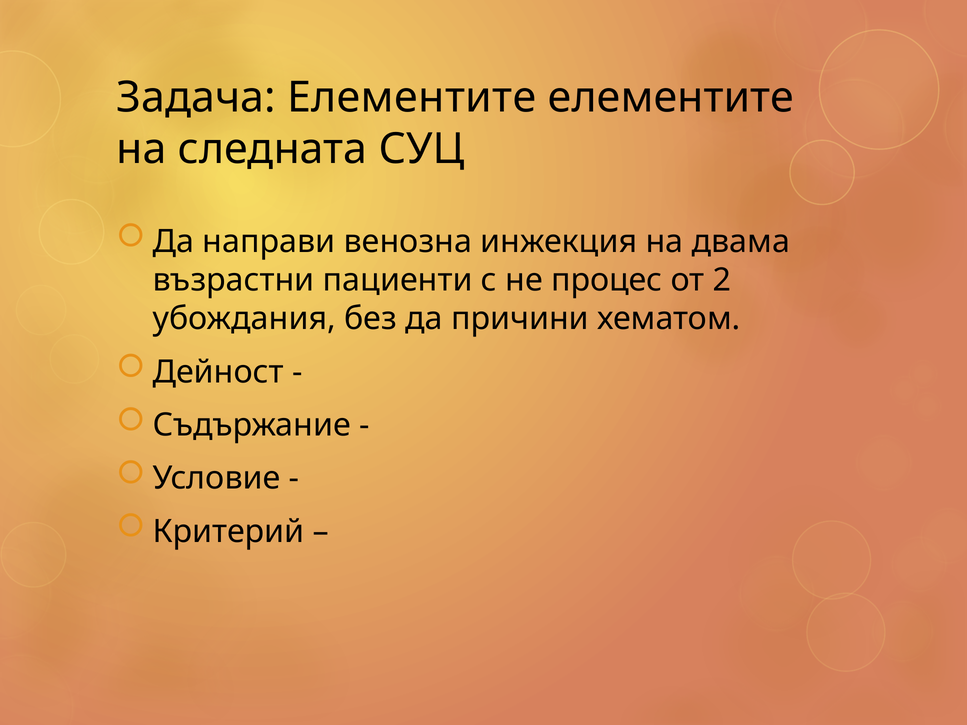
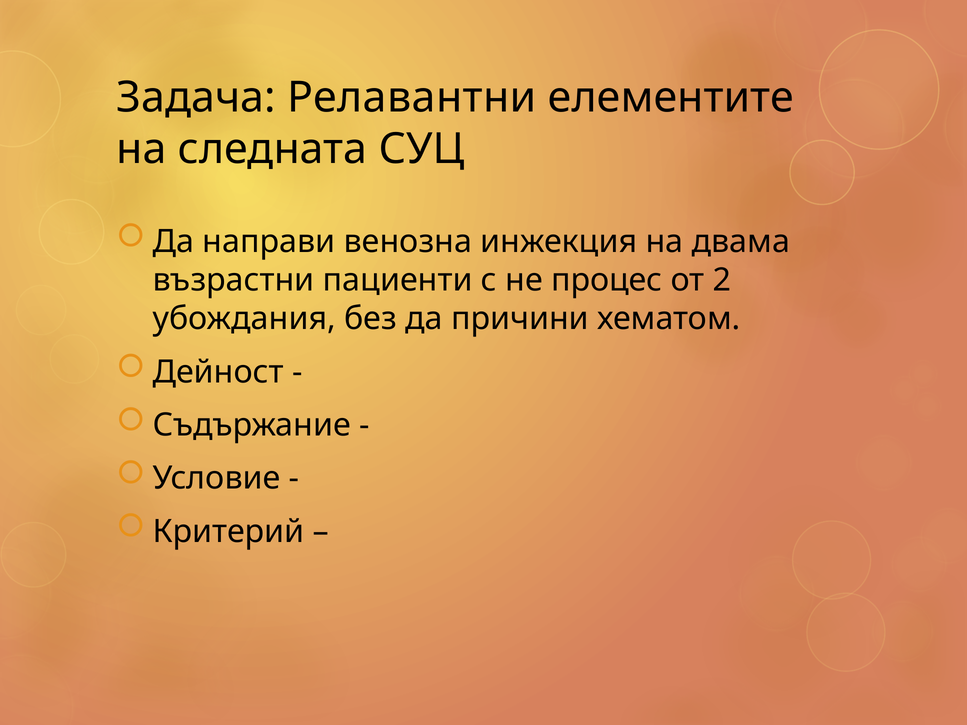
Задача Елементите: Елементите -> Релавантни
